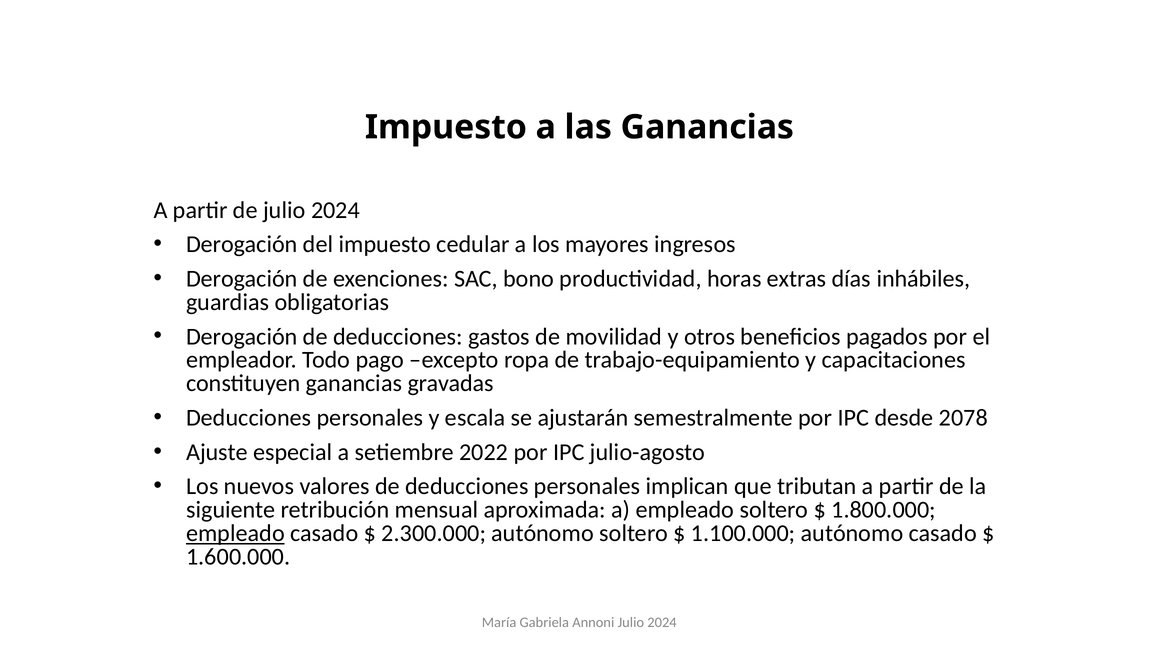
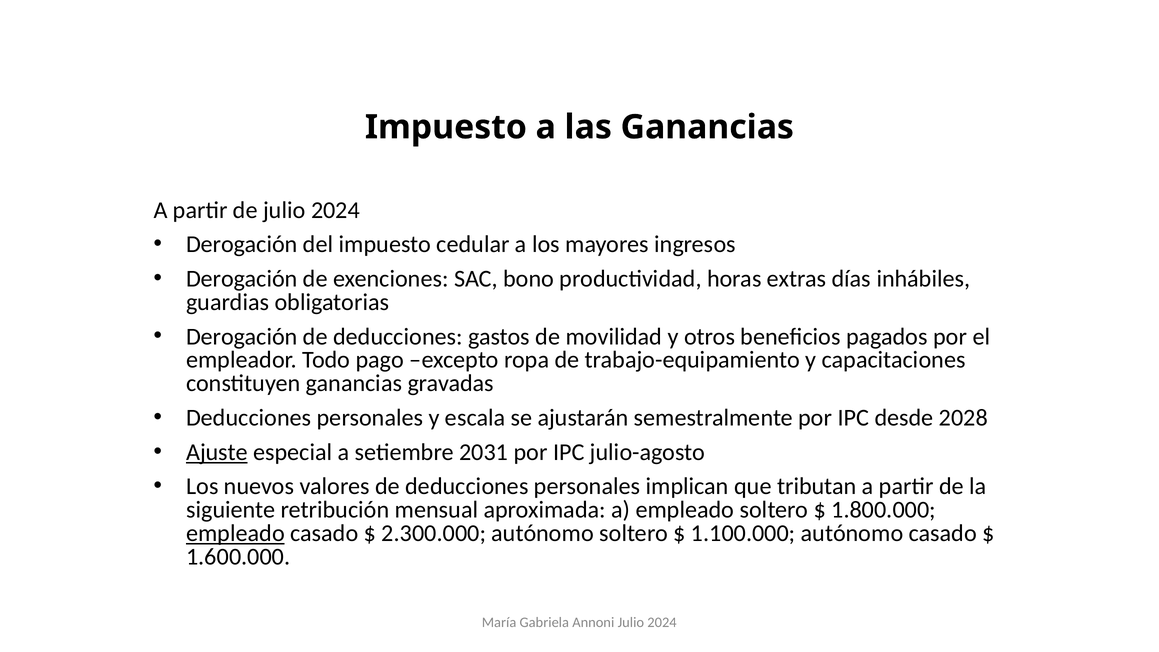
2078: 2078 -> 2028
Ajuste underline: none -> present
2022: 2022 -> 2031
